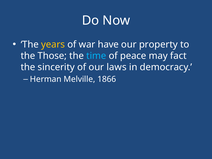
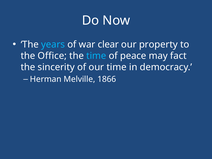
years colour: yellow -> light blue
have: have -> clear
Those: Those -> Office
our laws: laws -> time
